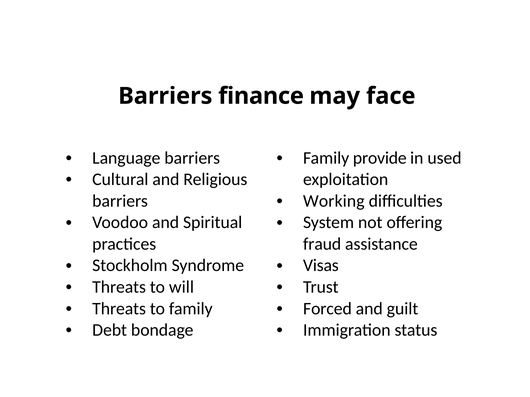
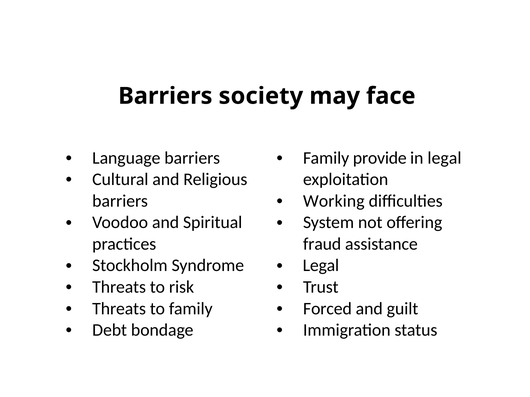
finance: finance -> society
in used: used -> legal
Visas at (321, 266): Visas -> Legal
will: will -> risk
